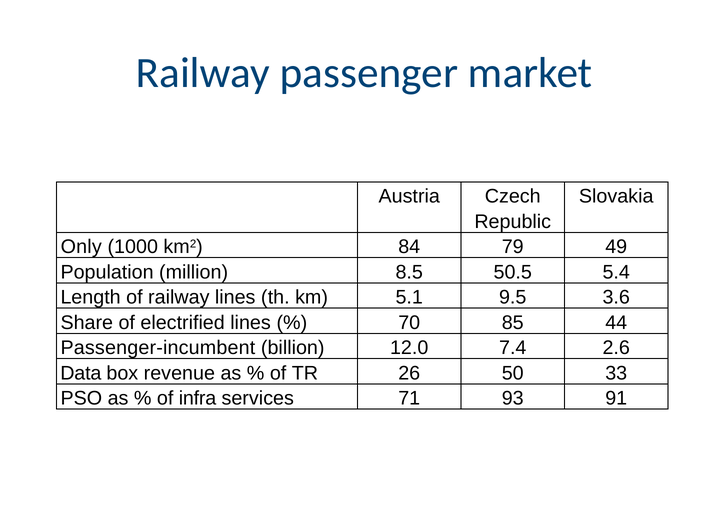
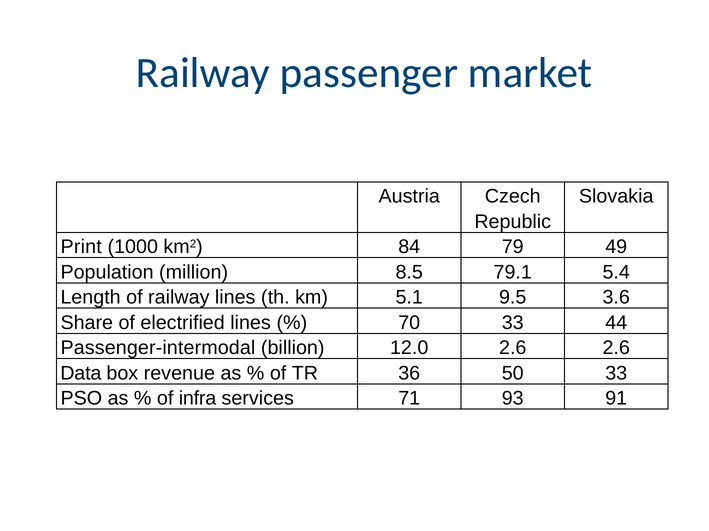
Only: Only -> Print
50.5: 50.5 -> 79.1
70 85: 85 -> 33
Passenger-incumbent: Passenger-incumbent -> Passenger-intermodal
12.0 7.4: 7.4 -> 2.6
26: 26 -> 36
